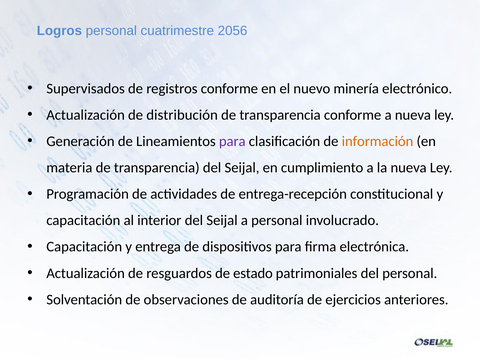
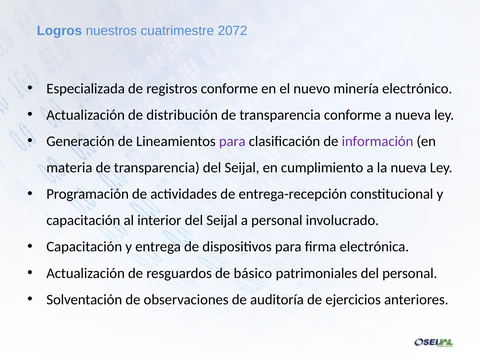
Logros personal: personal -> nuestros
2056: 2056 -> 2072
Supervisados: Supervisados -> Especializada
información colour: orange -> purple
estado: estado -> básico
